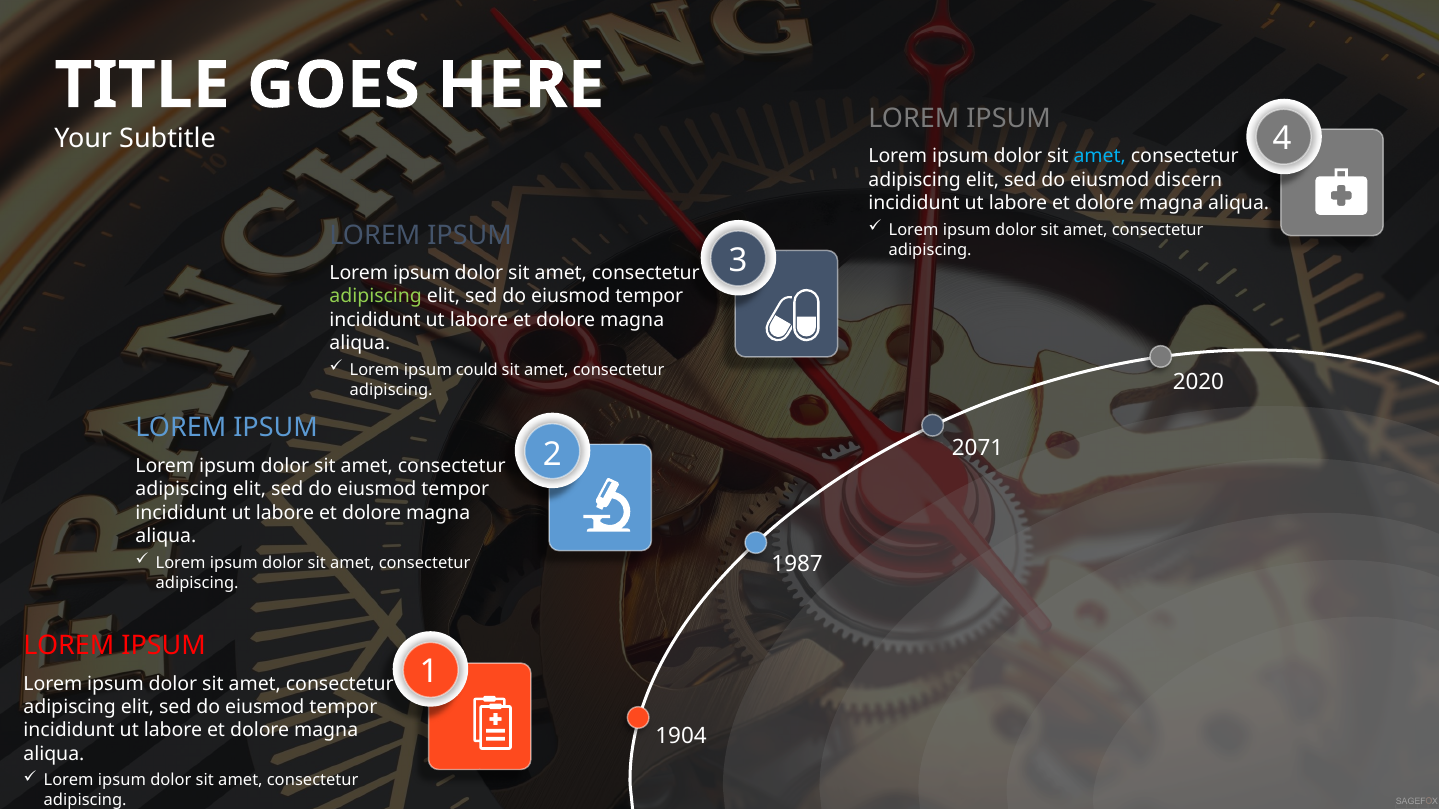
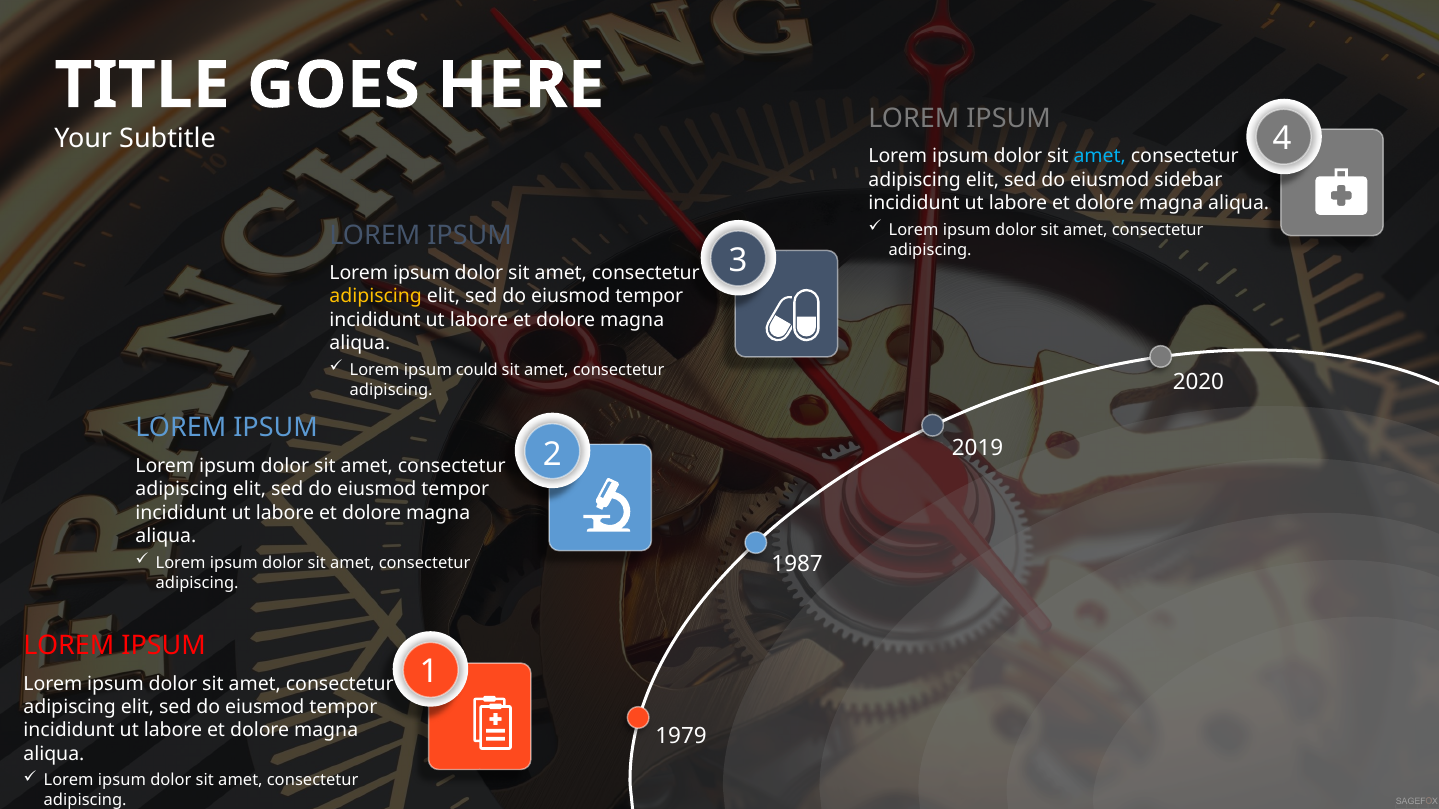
discern: discern -> sidebar
adipiscing at (376, 297) colour: light green -> yellow
2071: 2071 -> 2019
1904: 1904 -> 1979
